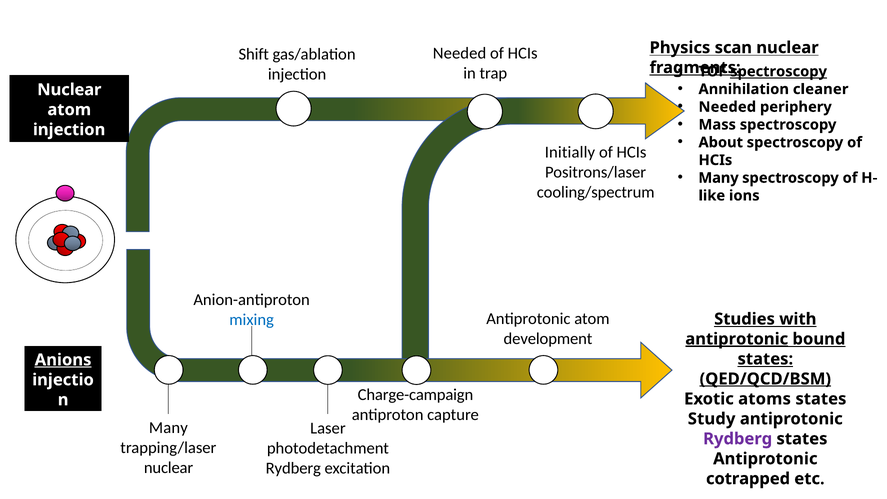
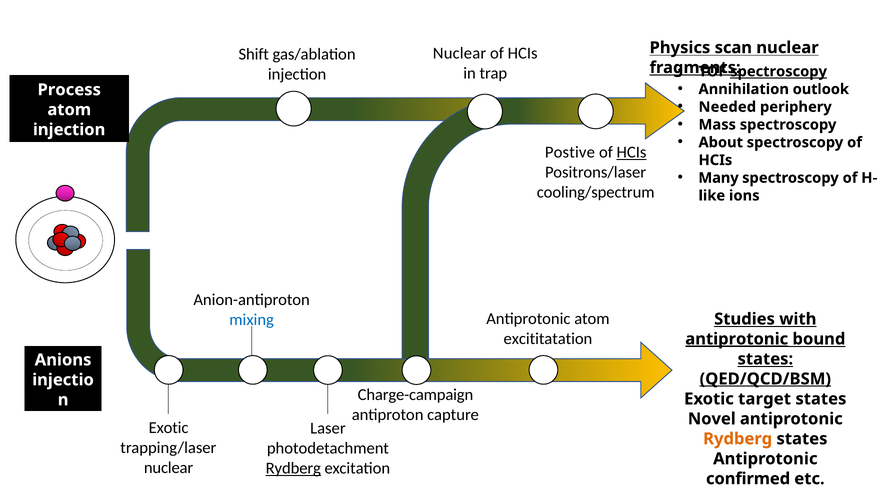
Needed at (460, 53): Needed -> Nuclear
cleaner: cleaner -> outlook
Nuclear at (69, 90): Nuclear -> Process
Initially: Initially -> Postive
HCIs at (632, 152) underline: none -> present
development: development -> excititatation
Anions underline: present -> none
atoms: atoms -> target
Study: Study -> Novel
Many at (168, 428): Many -> Exotic
Rydberg at (738, 439) colour: purple -> orange
Rydberg at (293, 468) underline: none -> present
cotrapped: cotrapped -> confirmed
